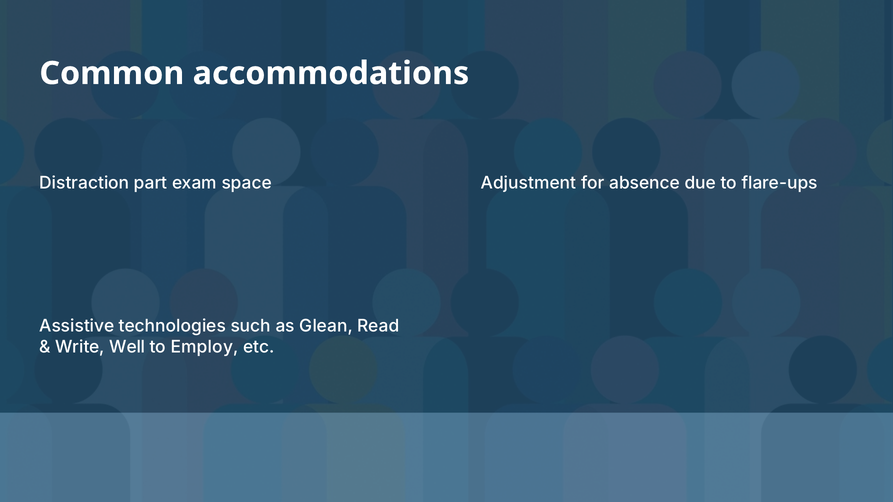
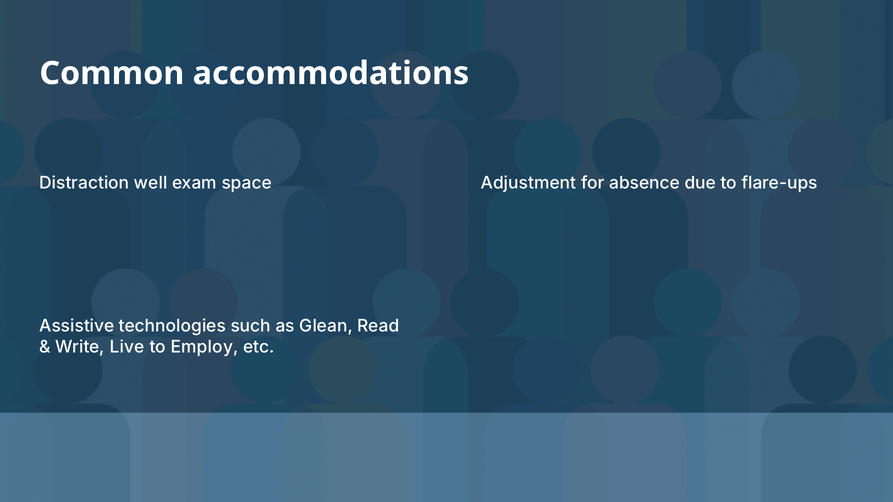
part: part -> well
Well: Well -> Live
